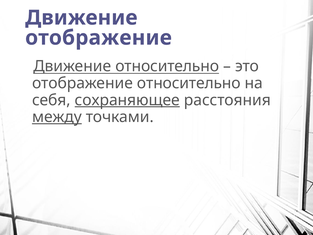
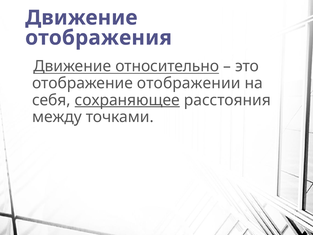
отображение at (99, 38): отображение -> отображения
отображение относительно: относительно -> отображении
между underline: present -> none
